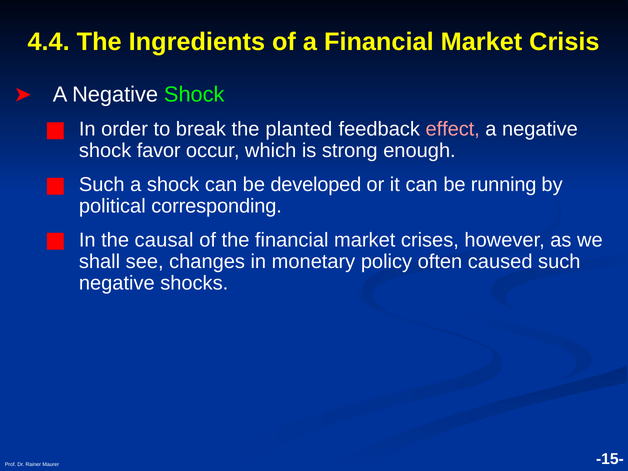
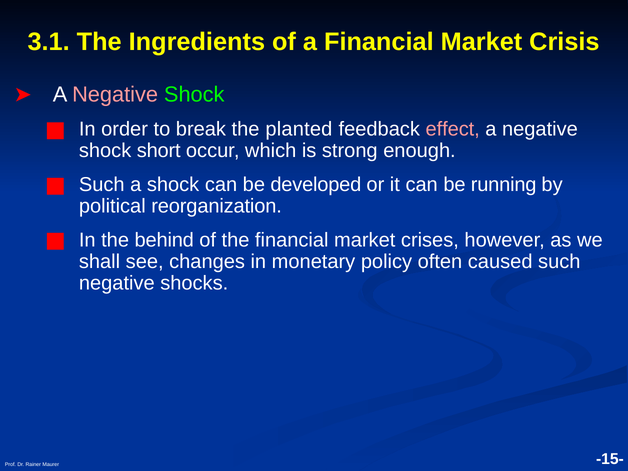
4.4: 4.4 -> 3.1
Negative at (115, 95) colour: white -> pink
favor: favor -> short
corresponding: corresponding -> reorganization
causal: causal -> behind
